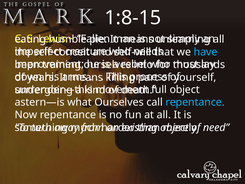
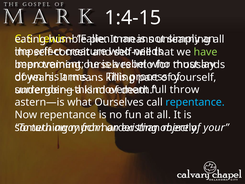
1:8-15: 1:8-15 -> 1:4-15
have colour: light blue -> light green
full object: object -> throw
need: need -> your
